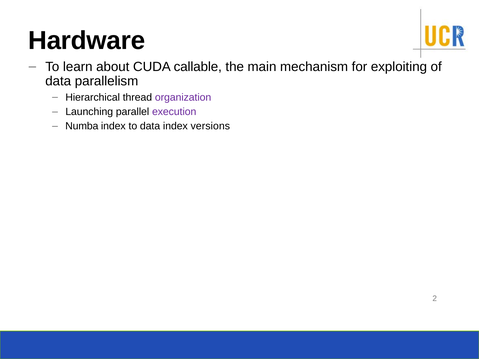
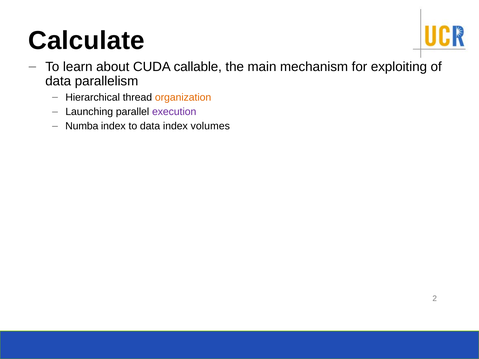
Hardware: Hardware -> Calculate
organization colour: purple -> orange
versions: versions -> volumes
